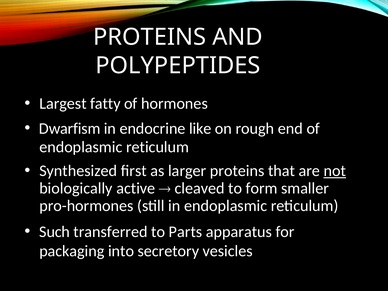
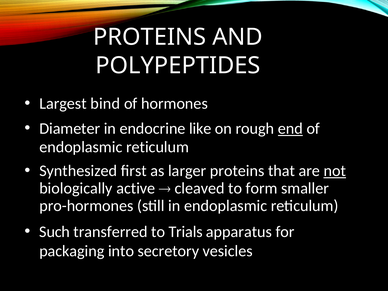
fatty: fatty -> bind
Dwarfism: Dwarfism -> Diameter
end underline: none -> present
Parts: Parts -> Trials
